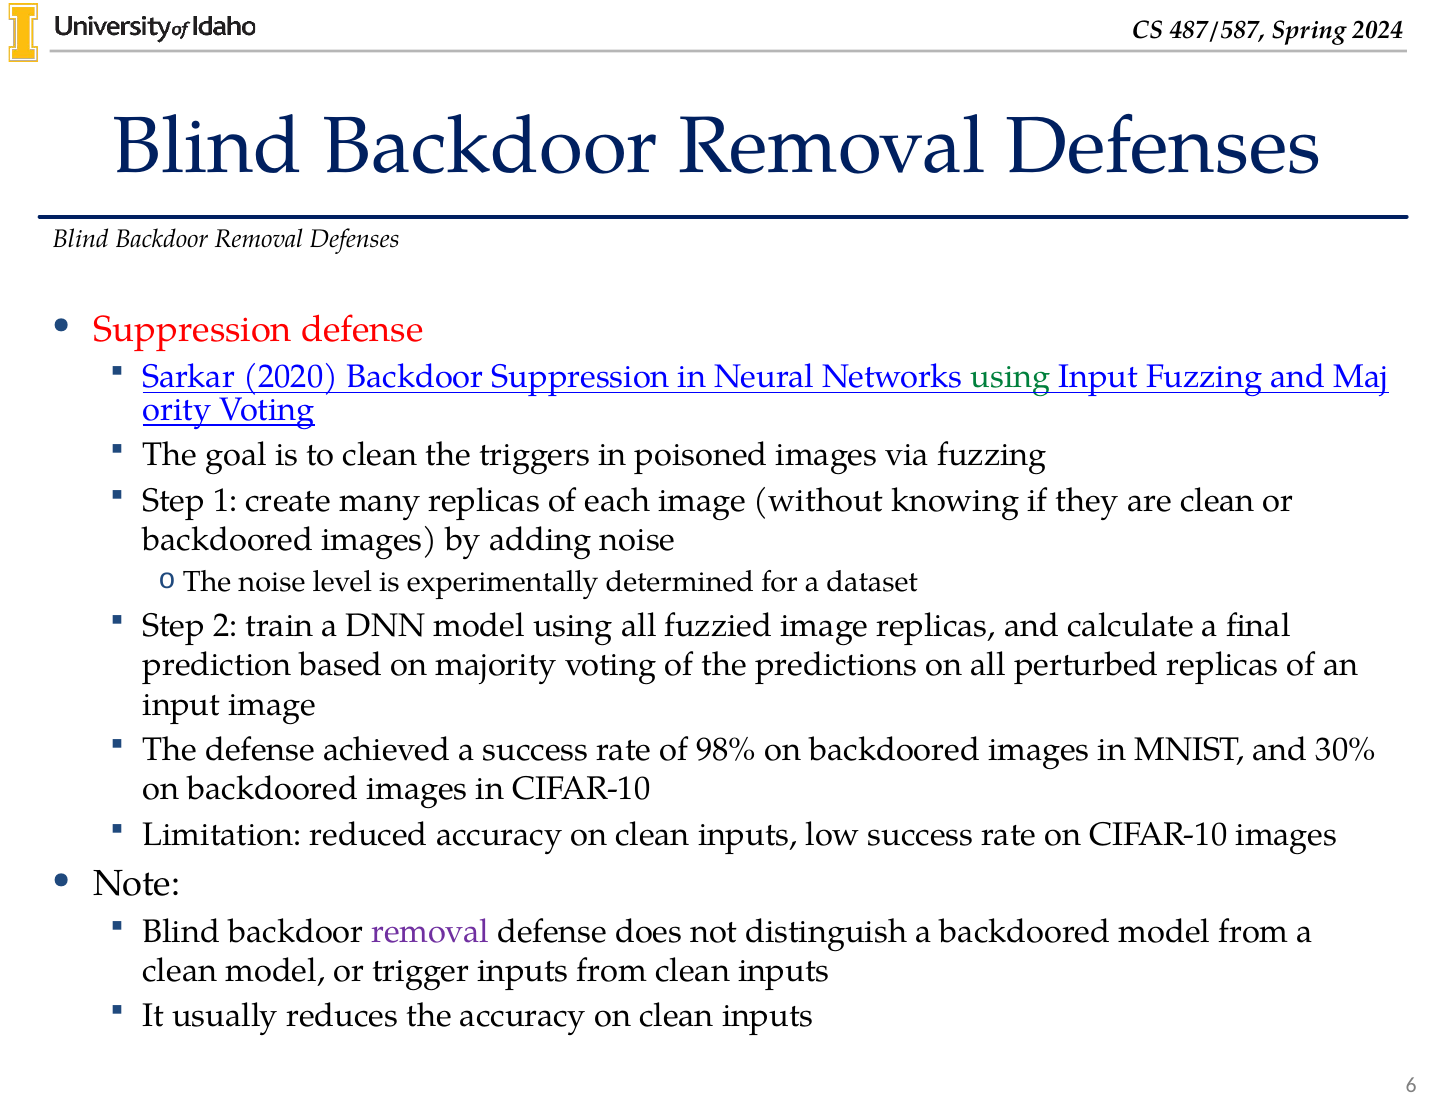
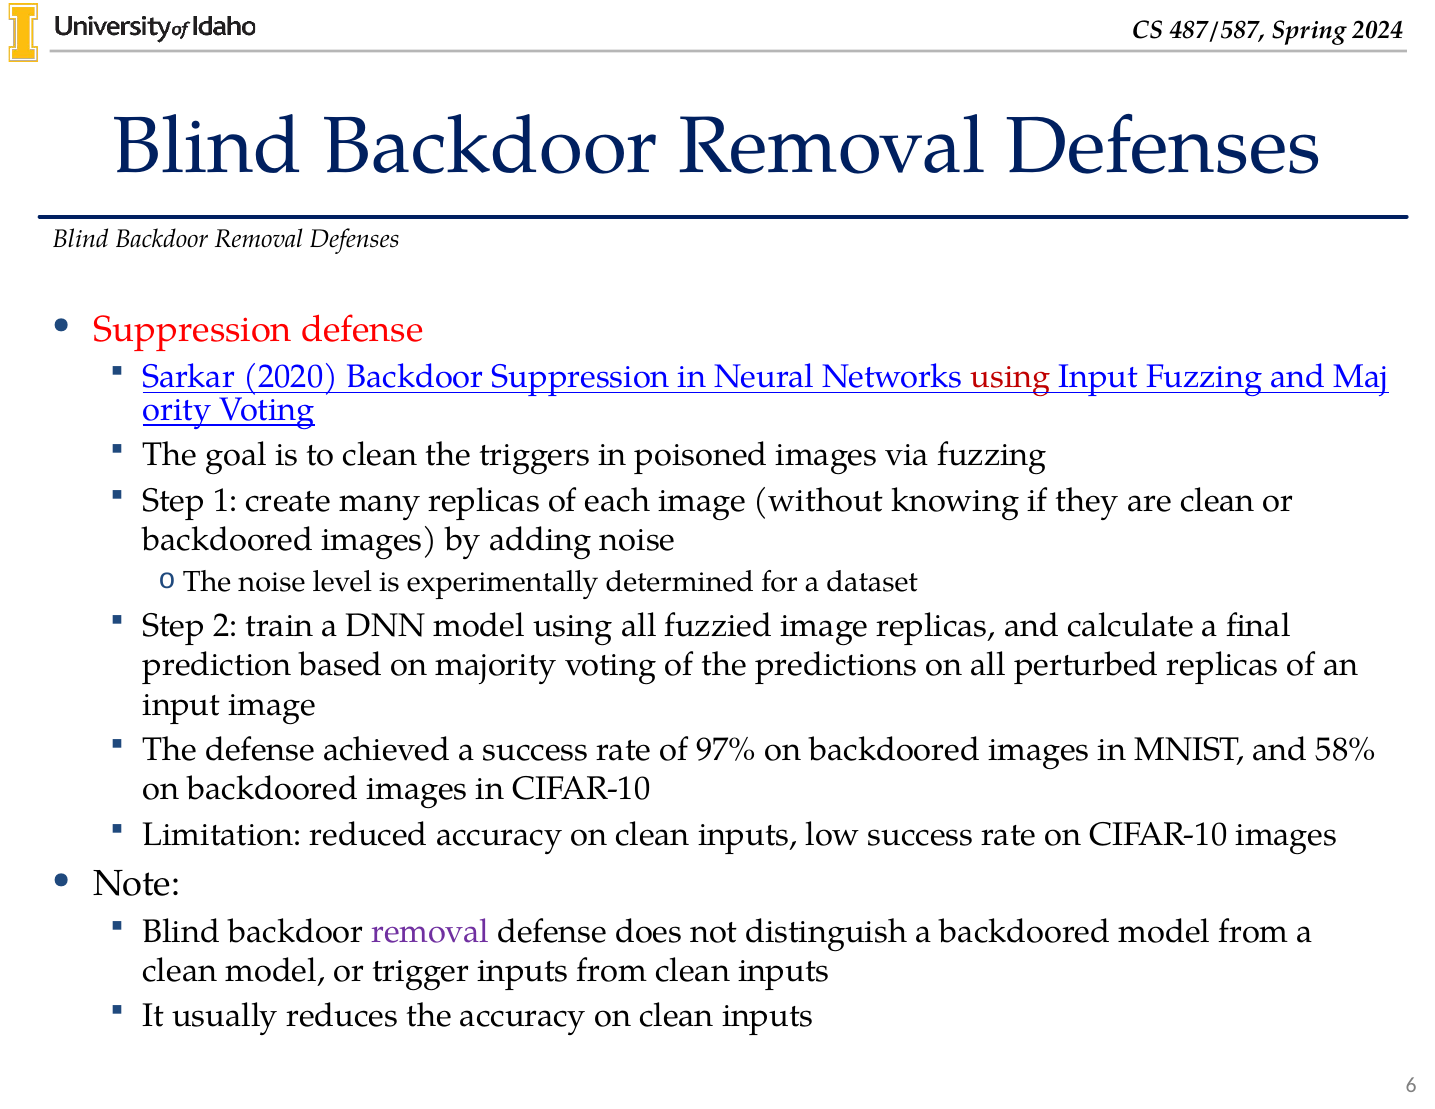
using at (1011, 377) colour: green -> red
98%: 98% -> 97%
30%: 30% -> 58%
